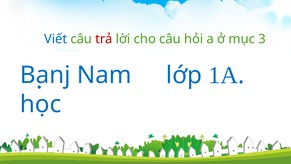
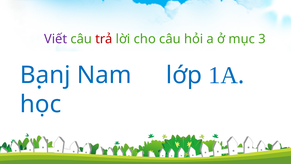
Viết colour: blue -> purple
